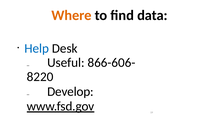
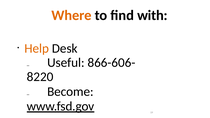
data: data -> with
Help colour: blue -> orange
Develop: Develop -> Become
